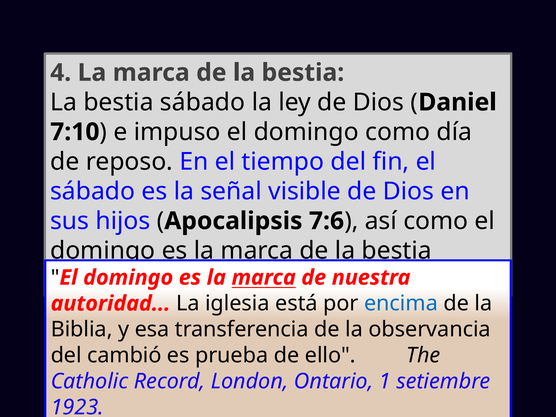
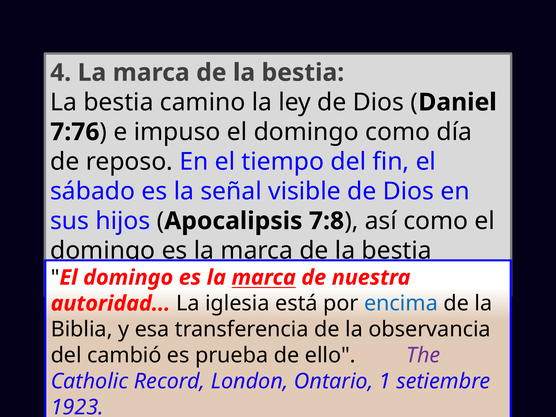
bestia sábado: sábado -> camino
7:10: 7:10 -> 7:76
7:6: 7:6 -> 7:8
The colour: black -> purple
